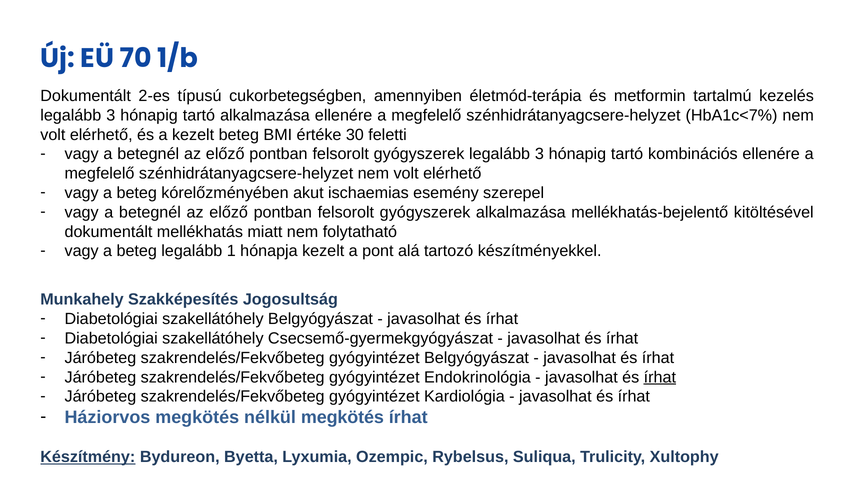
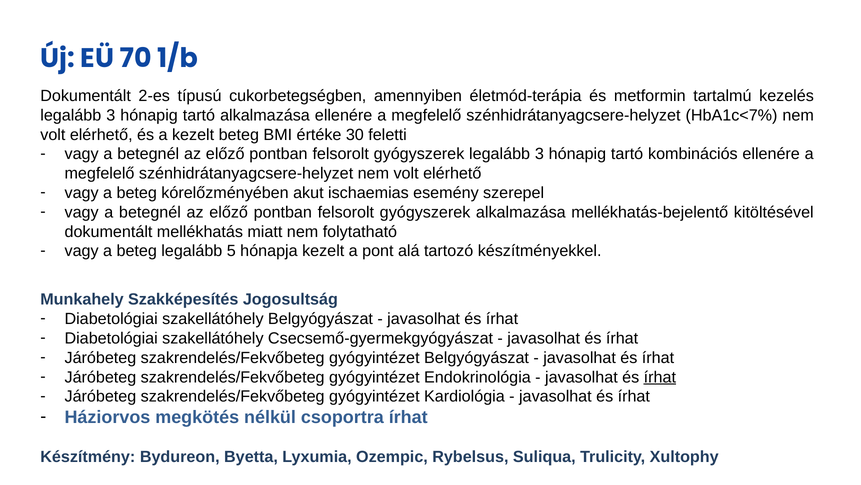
1: 1 -> 5
nélkül megkötés: megkötés -> csoportra
Készítmény underline: present -> none
